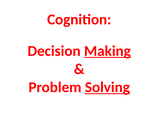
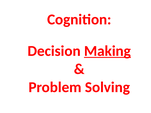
Solving underline: present -> none
